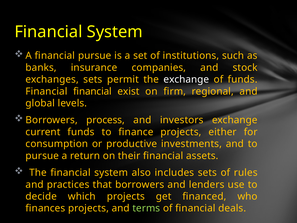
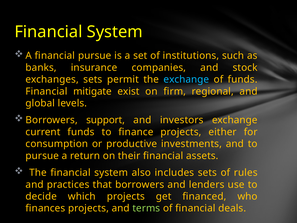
exchange at (186, 79) colour: white -> light blue
Financial financial: financial -> mitigate
process: process -> support
